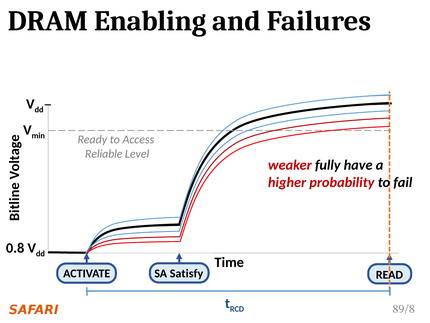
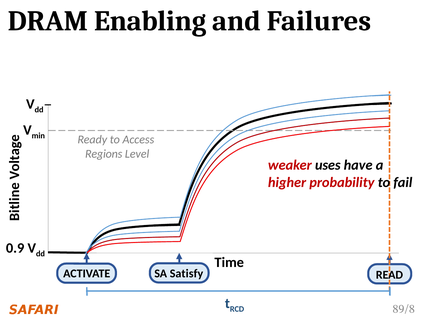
Reliable: Reliable -> Regions
fully: fully -> uses
0.8: 0.8 -> 0.9
